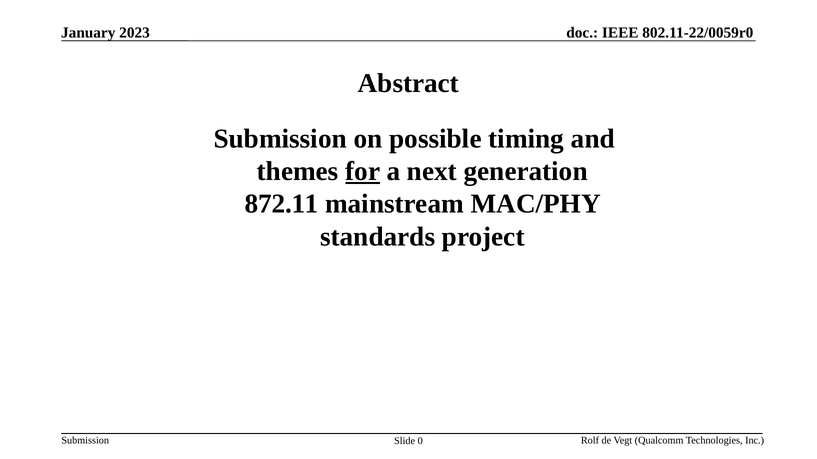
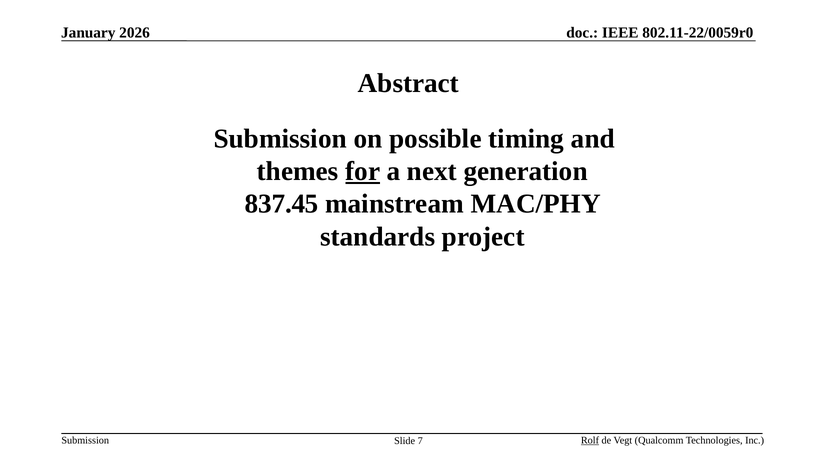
2023: 2023 -> 2026
872.11: 872.11 -> 837.45
Rolf underline: none -> present
0: 0 -> 7
